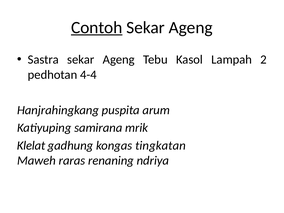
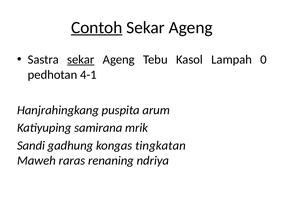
sekar at (81, 60) underline: none -> present
2: 2 -> 0
4-4: 4-4 -> 4-1
Klelat: Klelat -> Sandi
